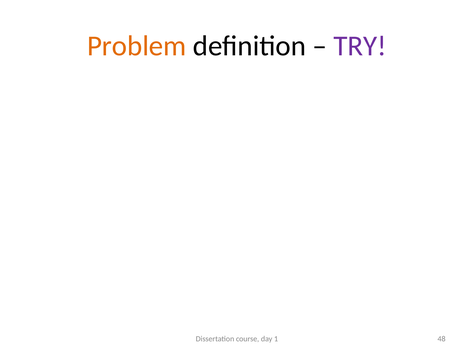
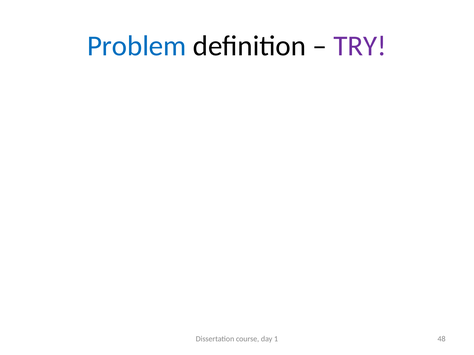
Problem colour: orange -> blue
